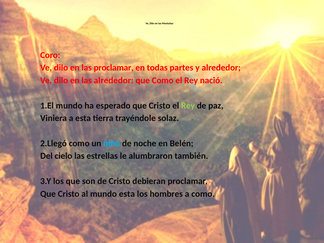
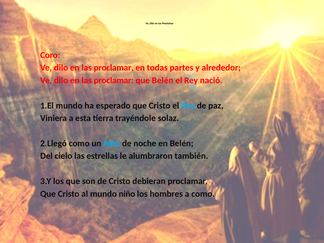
alrededor at (114, 80): alrededor -> proclamar
que Como: Como -> Belén
Rey at (188, 106) colour: light green -> light blue
mundo esta: esta -> niño
